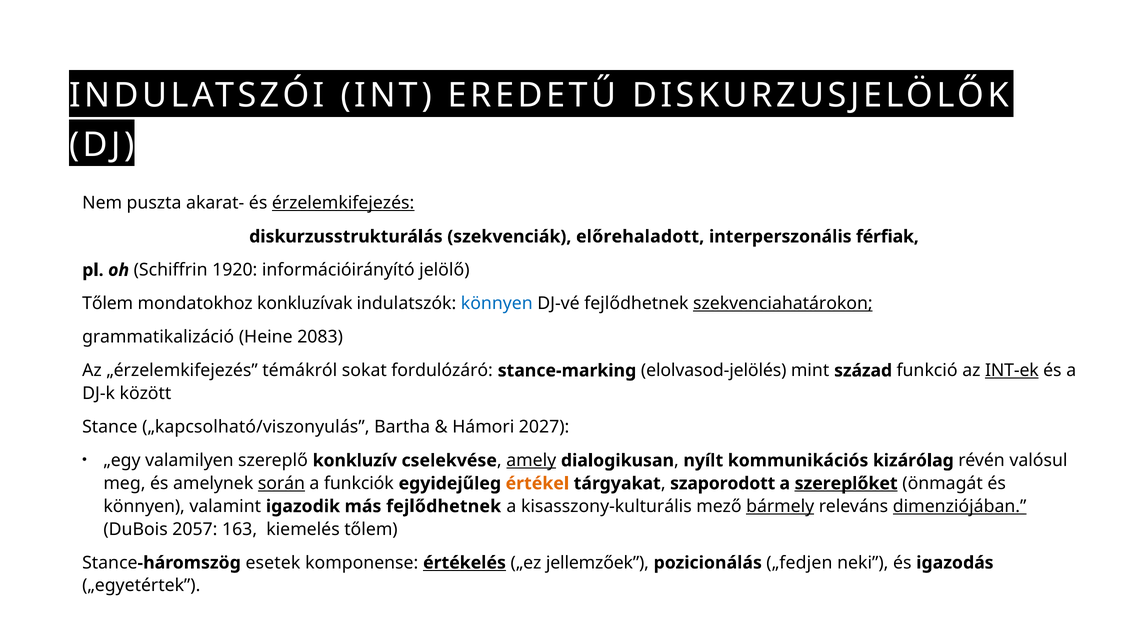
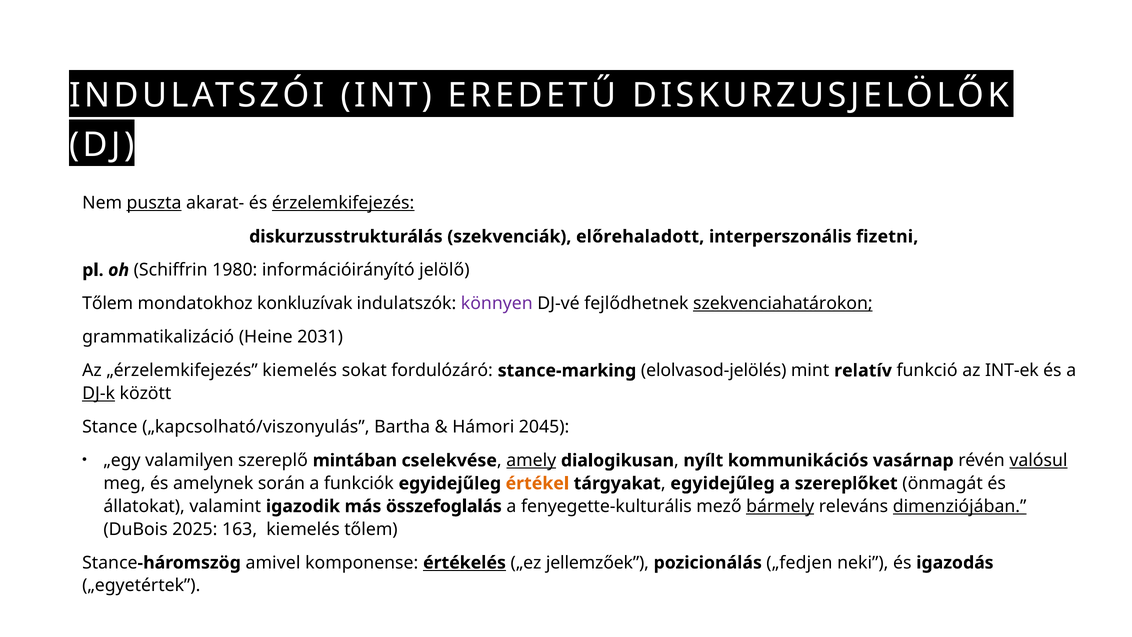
puszta underline: none -> present
férfiak: férfiak -> fizetni
1920: 1920 -> 1980
könnyen at (497, 303) colour: blue -> purple
2083: 2083 -> 2031
„érzelemkifejezés témákról: témákról -> kiemelés
század: század -> relatív
INT-ek underline: present -> none
DJ-k underline: none -> present
2027: 2027 -> 2045
konkluzív: konkluzív -> mintában
kizárólag: kizárólag -> vasárnap
valósul underline: none -> present
során underline: present -> none
tárgyakat szaporodott: szaporodott -> egyidejűleg
szereplőket underline: present -> none
könnyen at (144, 506): könnyen -> állatokat
más fejlődhetnek: fejlődhetnek -> összefoglalás
kisasszony-kulturális: kisasszony-kulturális -> fenyegette-kulturális
2057: 2057 -> 2025
esetek: esetek -> amivel
